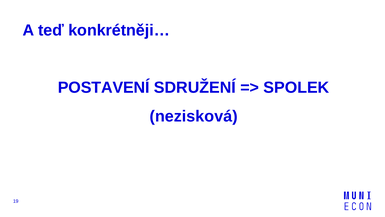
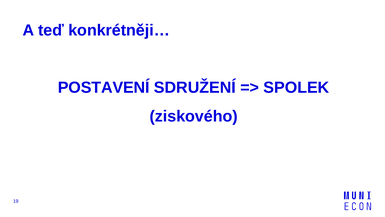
nezisková: nezisková -> ziskového
